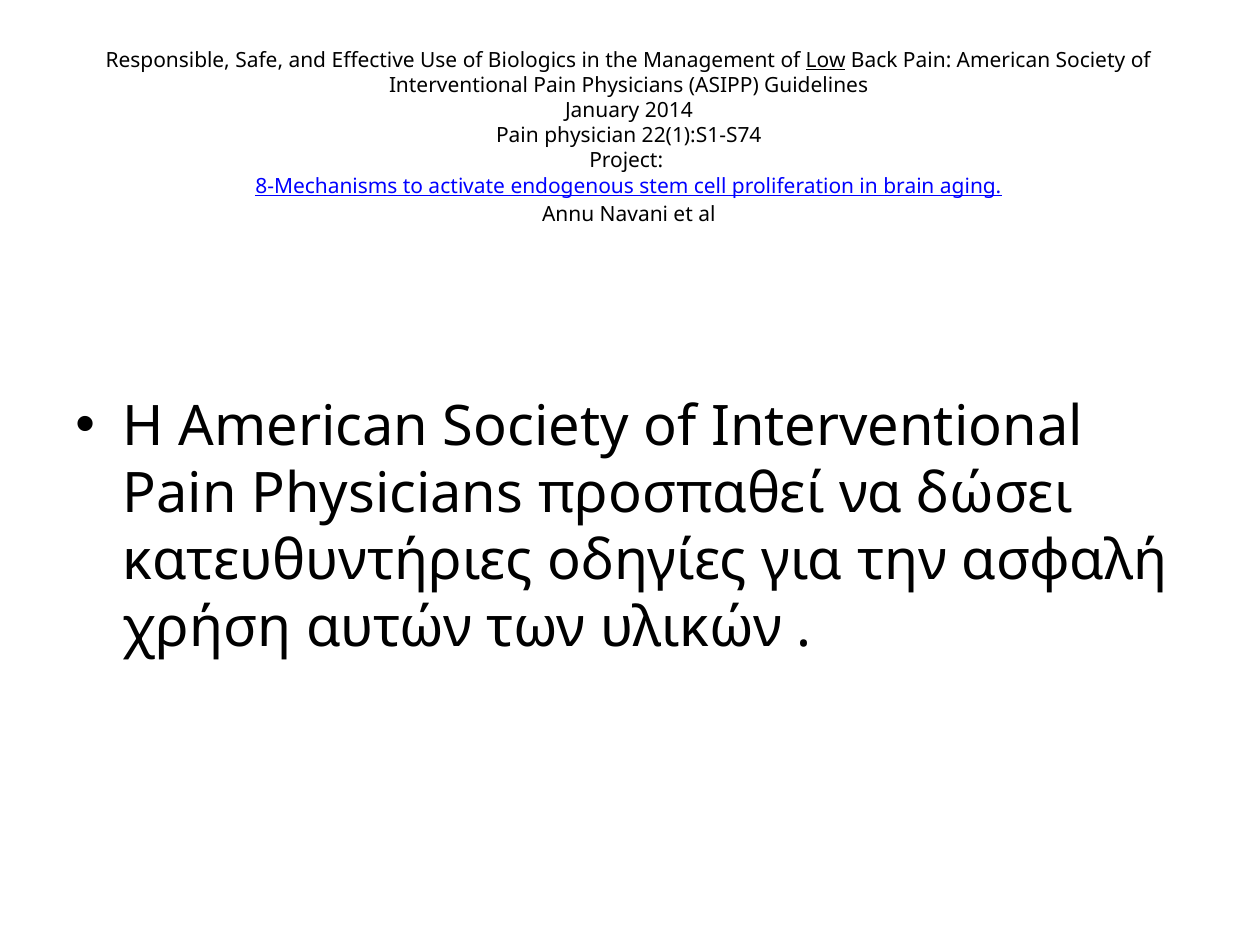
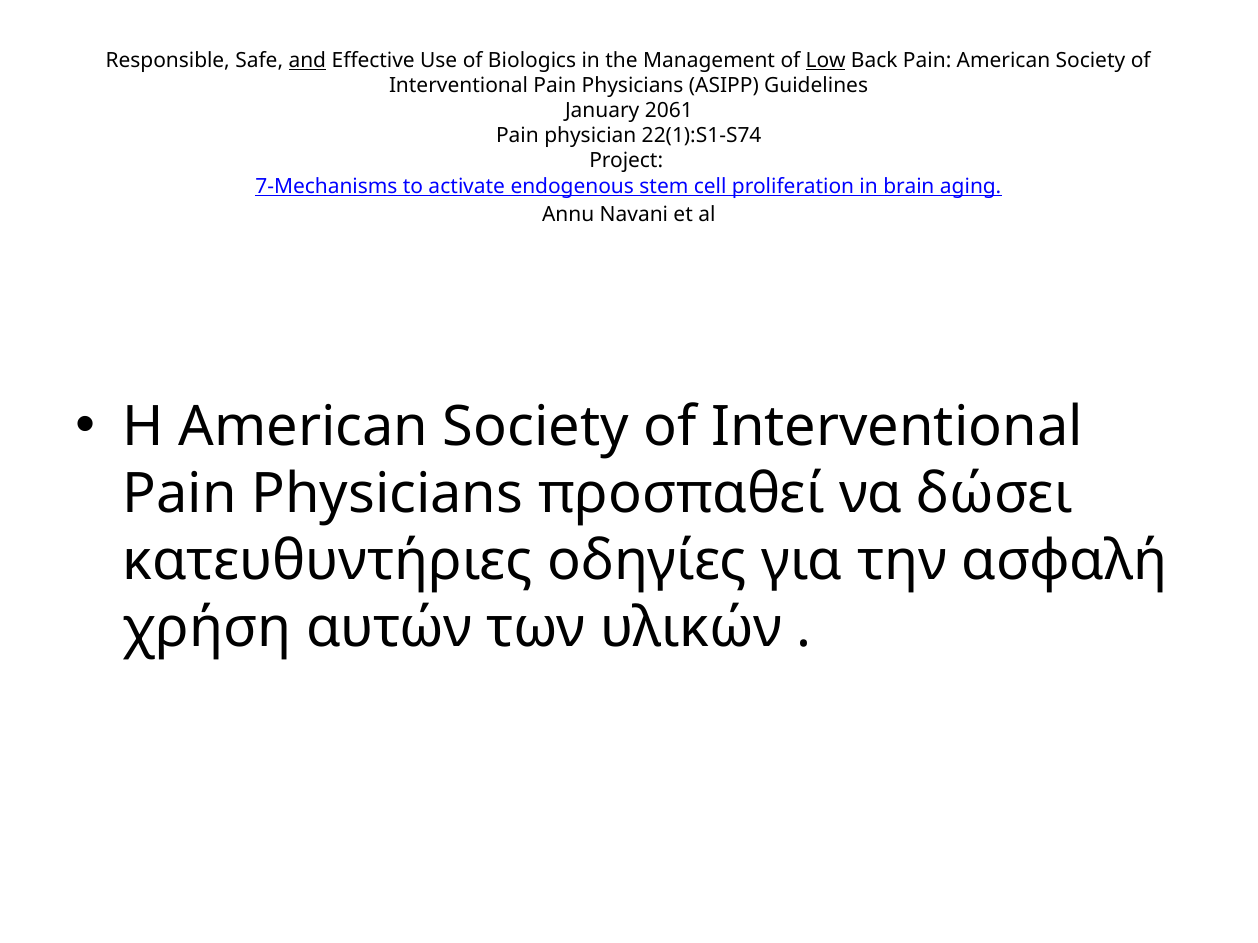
and underline: none -> present
2014: 2014 -> 2061
8-Mechanisms: 8-Mechanisms -> 7-Mechanisms
